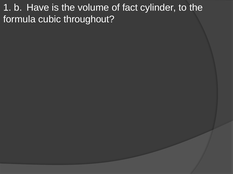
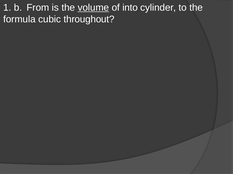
Have: Have -> From
volume underline: none -> present
fact: fact -> into
